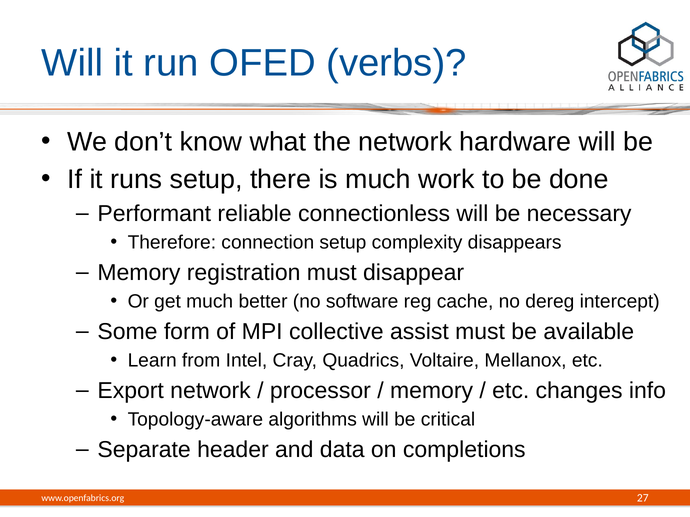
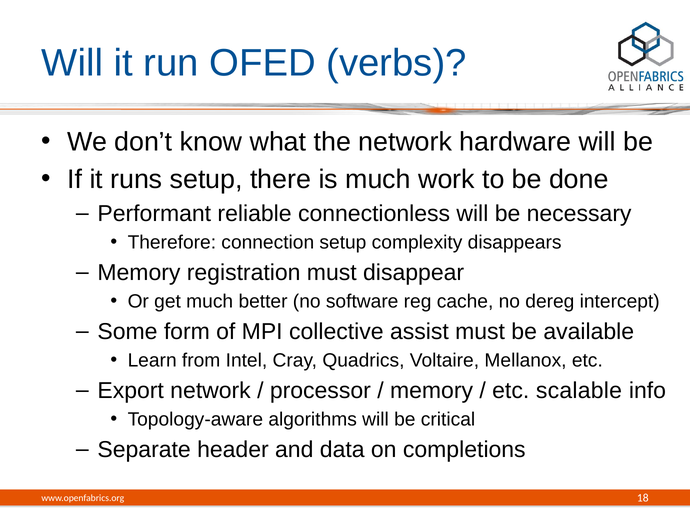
changes: changes -> scalable
27: 27 -> 18
